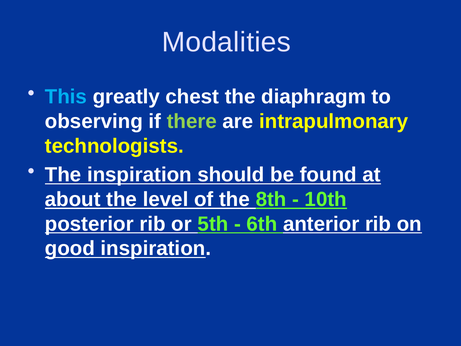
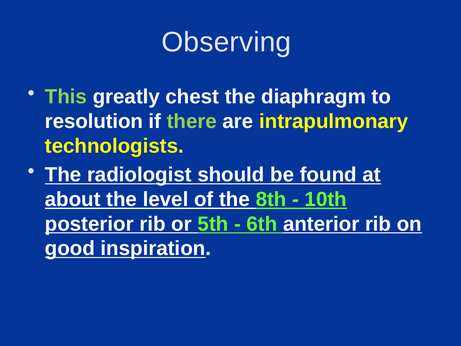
Modalities: Modalities -> Observing
This colour: light blue -> light green
observing: observing -> resolution
The inspiration: inspiration -> radiologist
